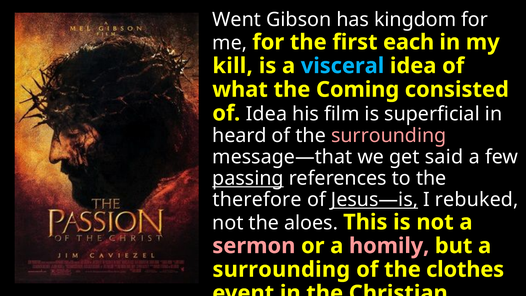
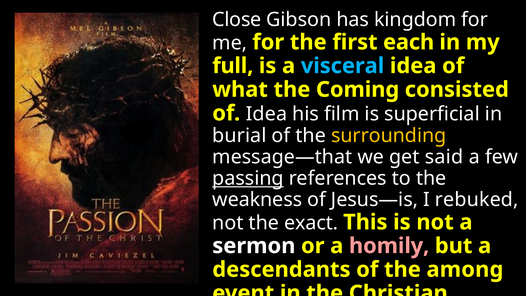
Went: Went -> Close
kill: kill -> full
heard: heard -> burial
surrounding at (389, 136) colour: pink -> yellow
therefore: therefore -> weakness
Jesus—is underline: present -> none
aloes: aloes -> exact
sermon colour: pink -> white
surrounding at (281, 269): surrounding -> descendants
clothes: clothes -> among
